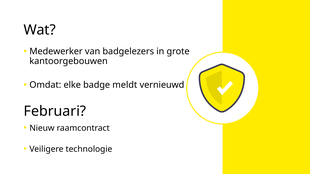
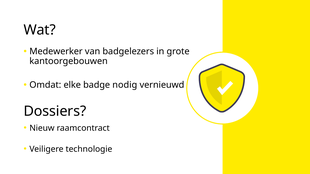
meldt: meldt -> nodig
Februari: Februari -> Dossiers
